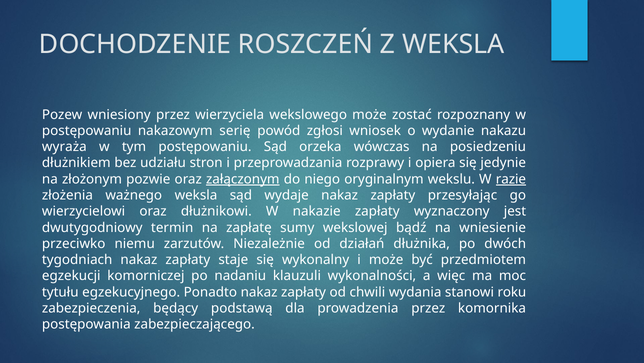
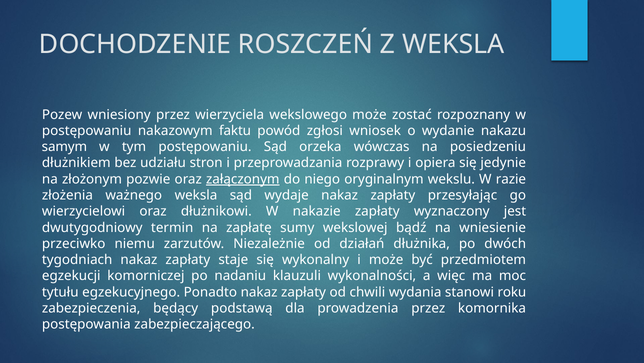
serię: serię -> faktu
wyraża: wyraża -> samym
razie underline: present -> none
